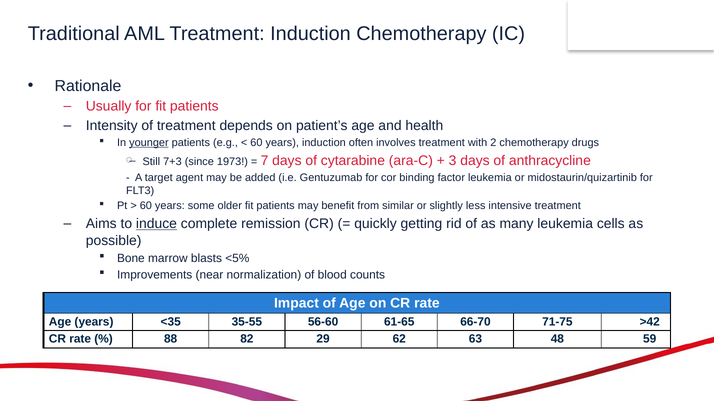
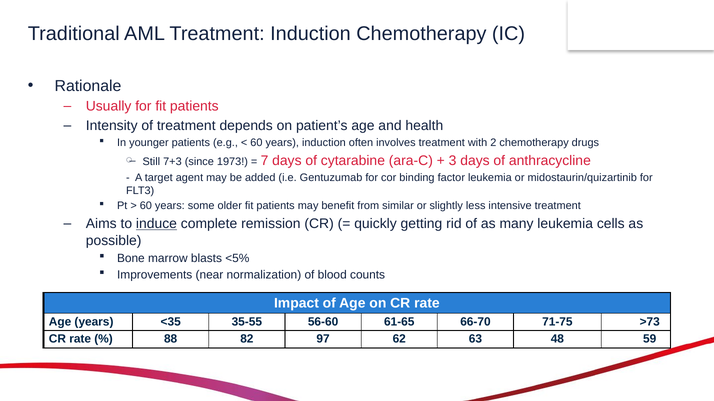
younger underline: present -> none
>42: >42 -> >73
29: 29 -> 97
